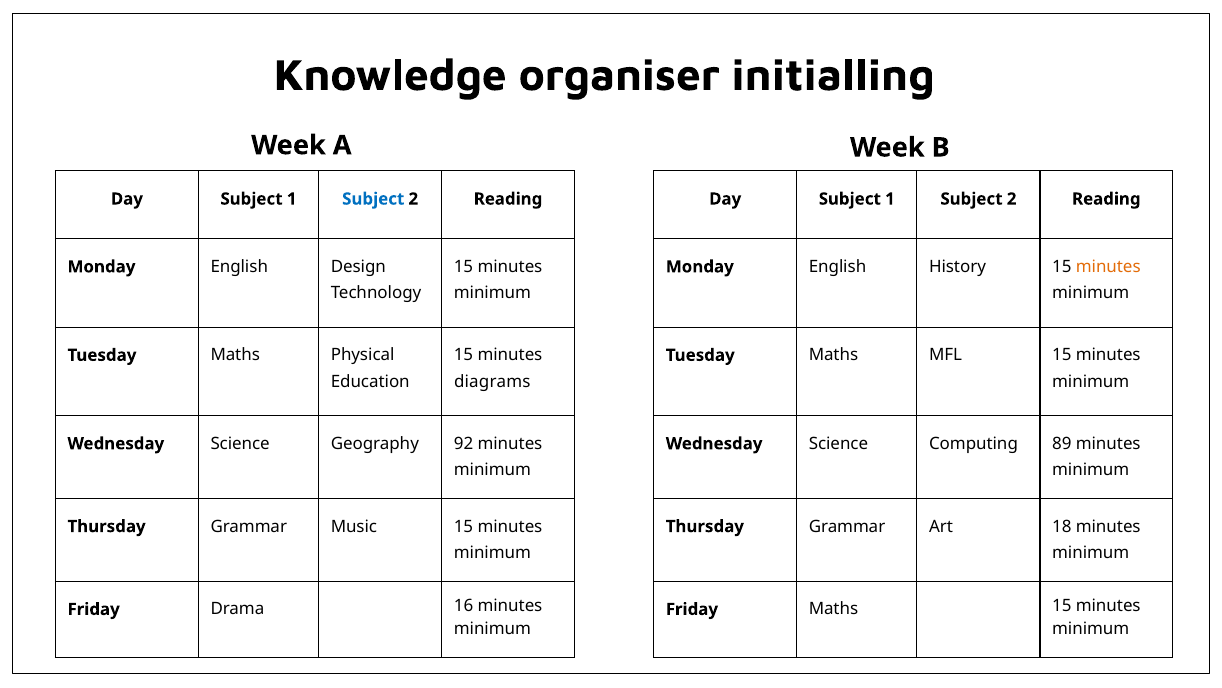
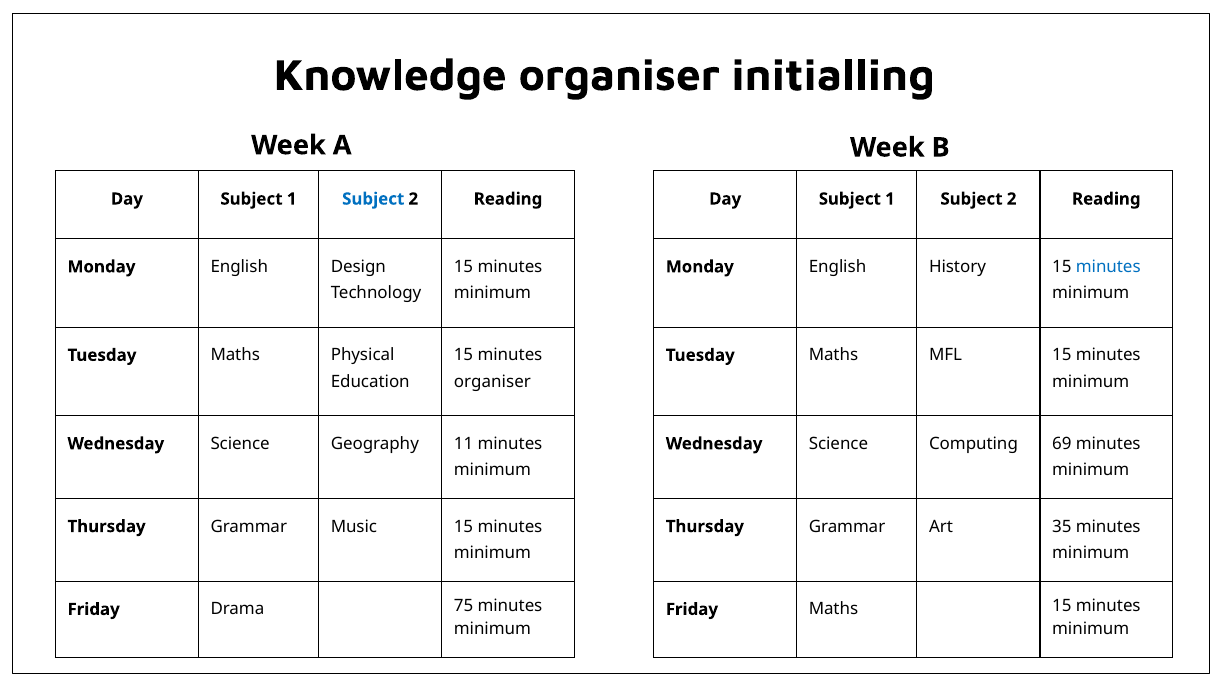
minutes at (1108, 267) colour: orange -> blue
diagrams at (492, 381): diagrams -> organiser
92: 92 -> 11
89: 89 -> 69
18: 18 -> 35
16: 16 -> 75
